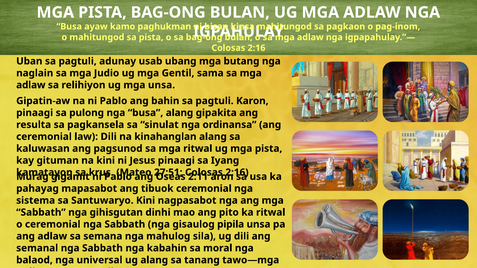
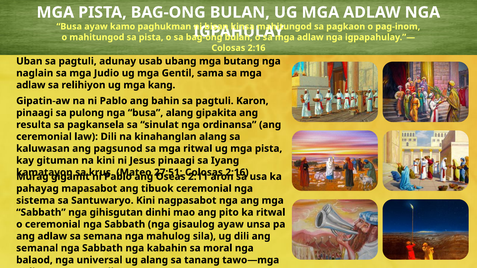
mga unsa: unsa -> kang
gisaulog pipila: pipila -> ayaw
